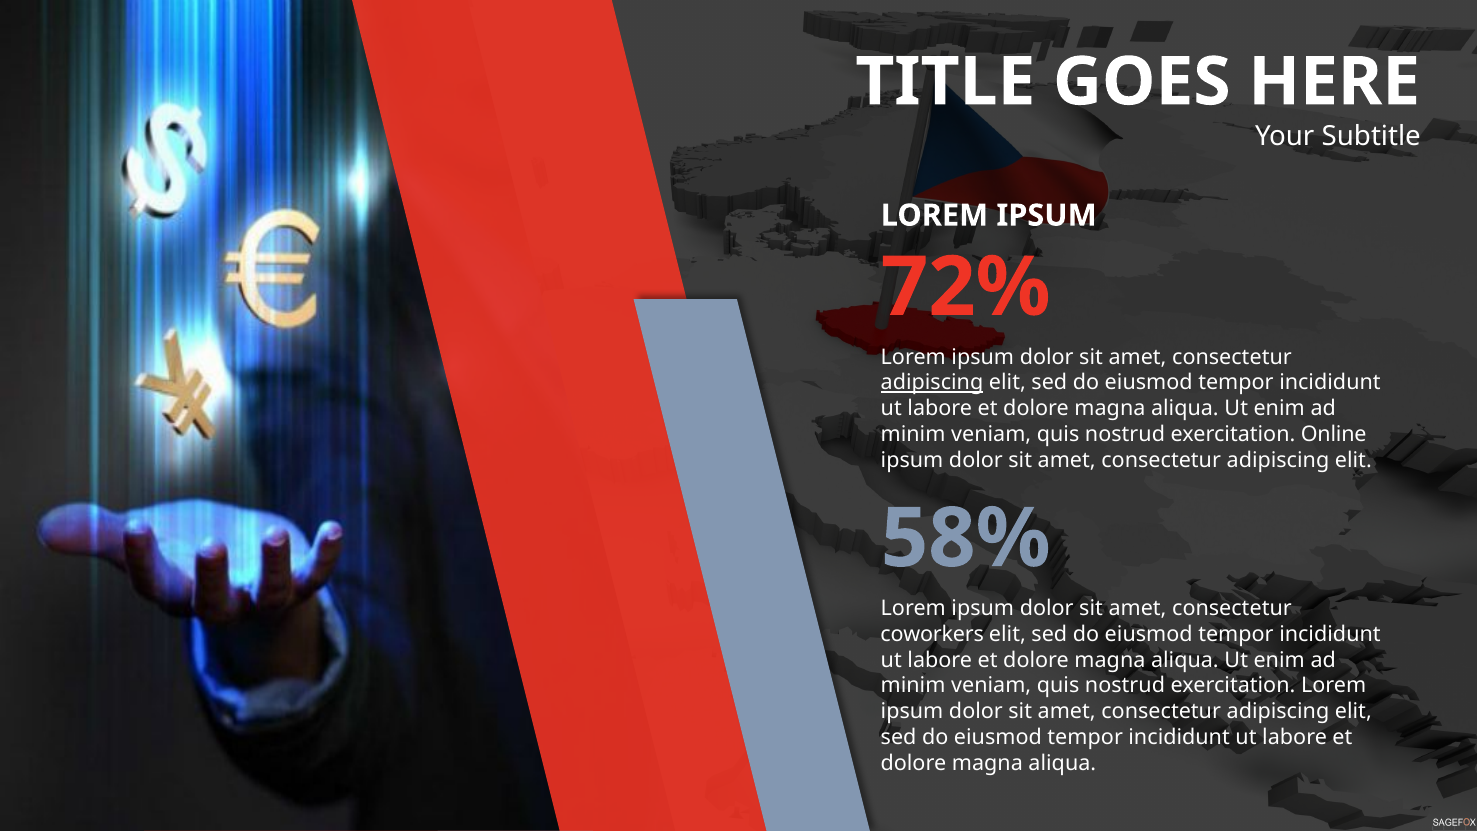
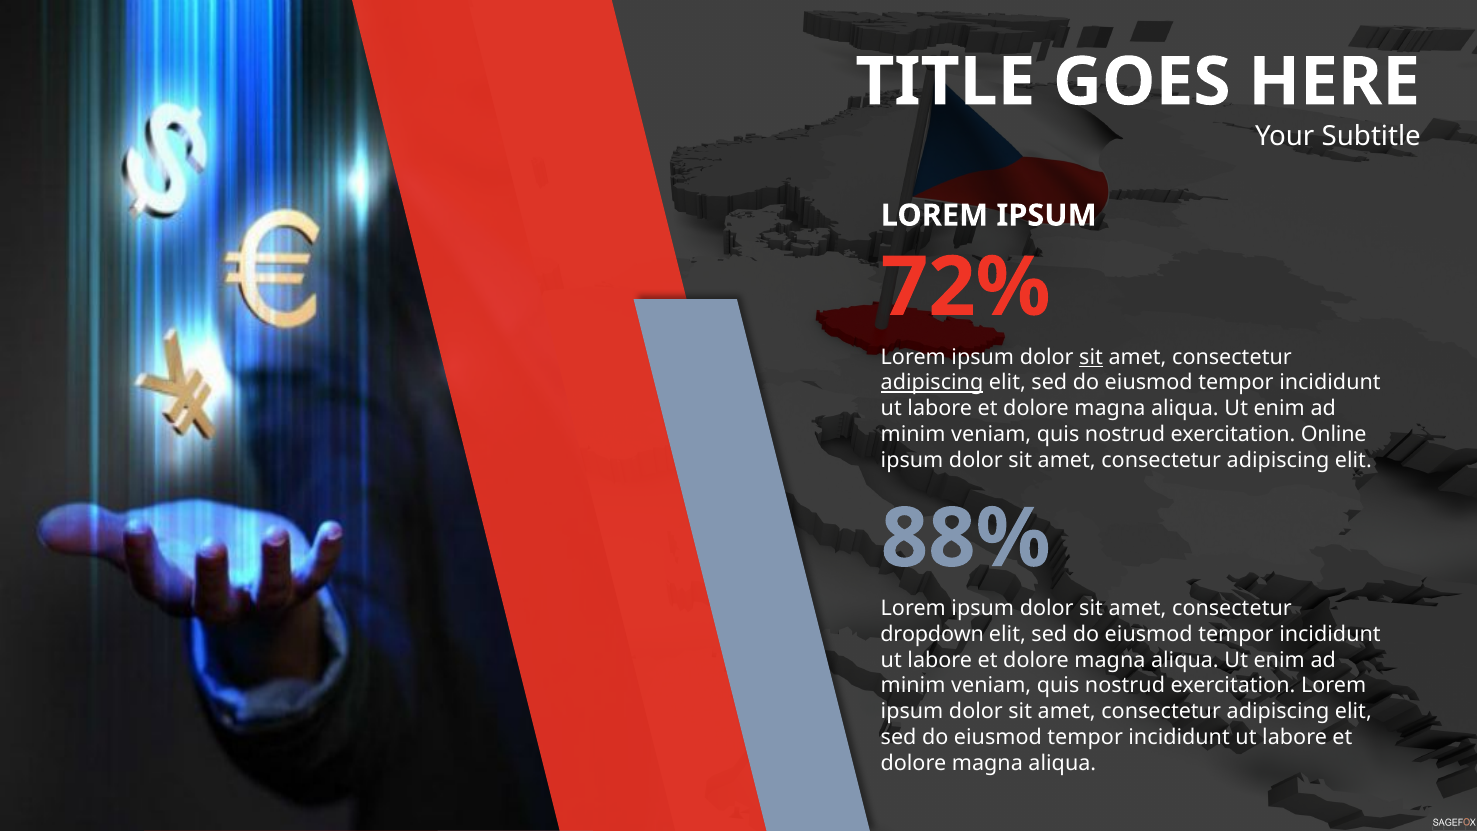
sit at (1091, 357) underline: none -> present
58%: 58% -> 88%
coworkers: coworkers -> dropdown
